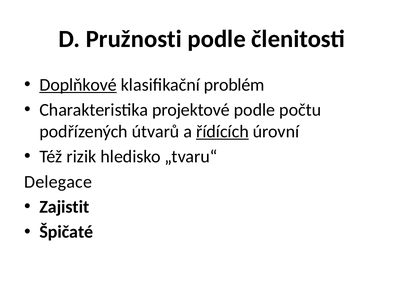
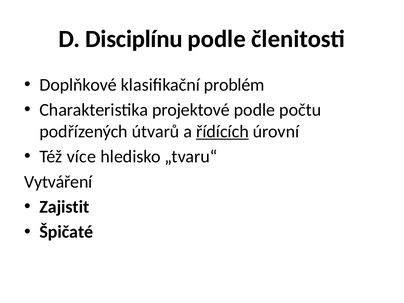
Pružnosti: Pružnosti -> Disciplínu
Doplňkové underline: present -> none
rizik: rizik -> více
Delegace: Delegace -> Vytváření
